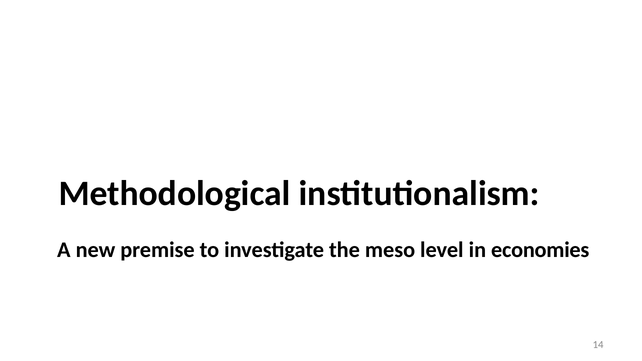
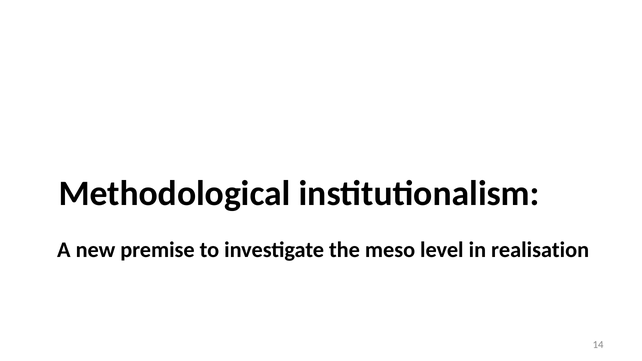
economies: economies -> realisation
